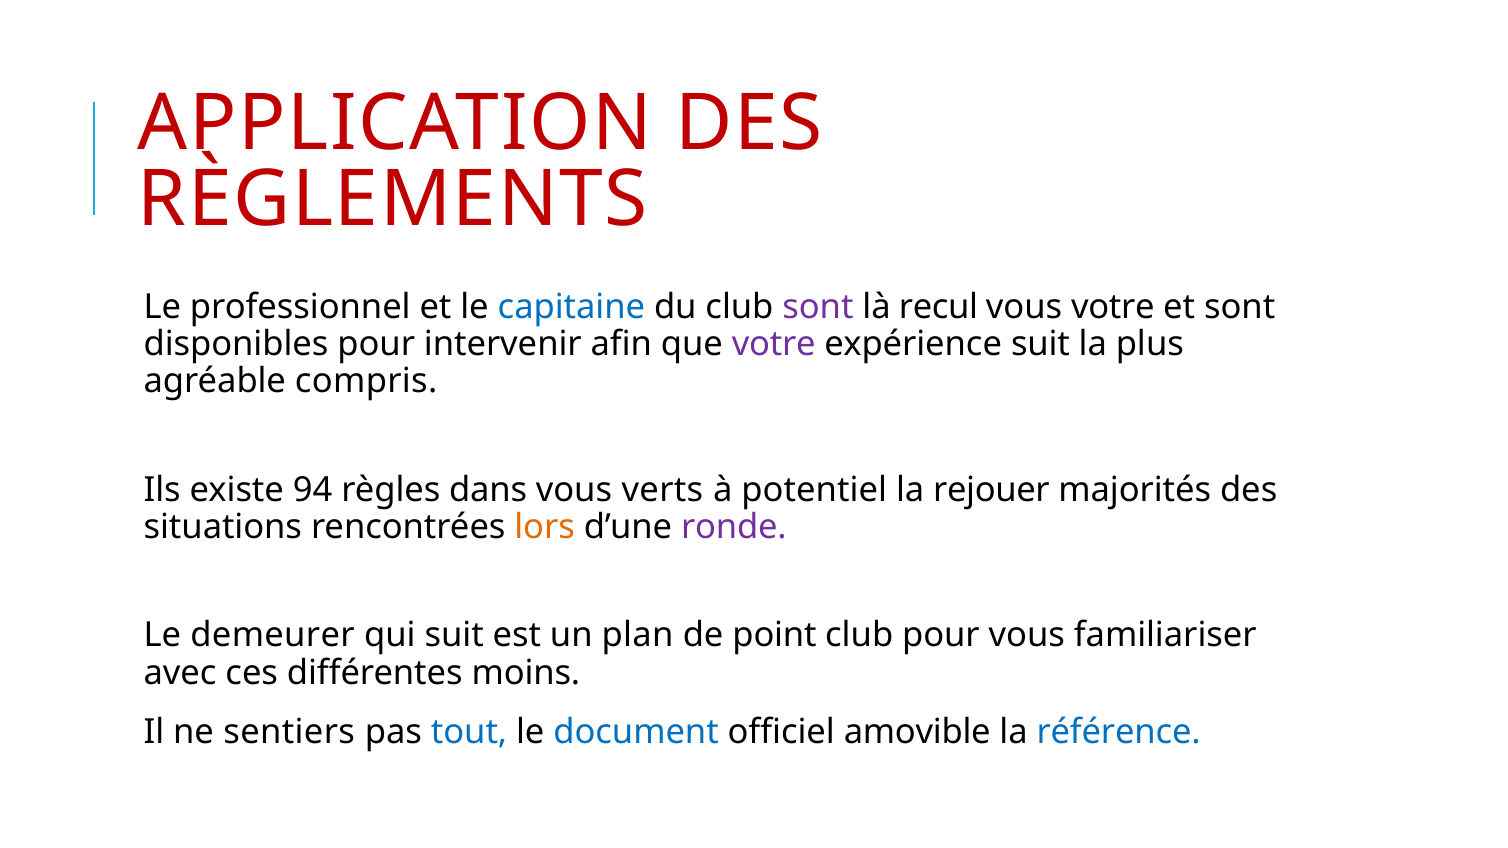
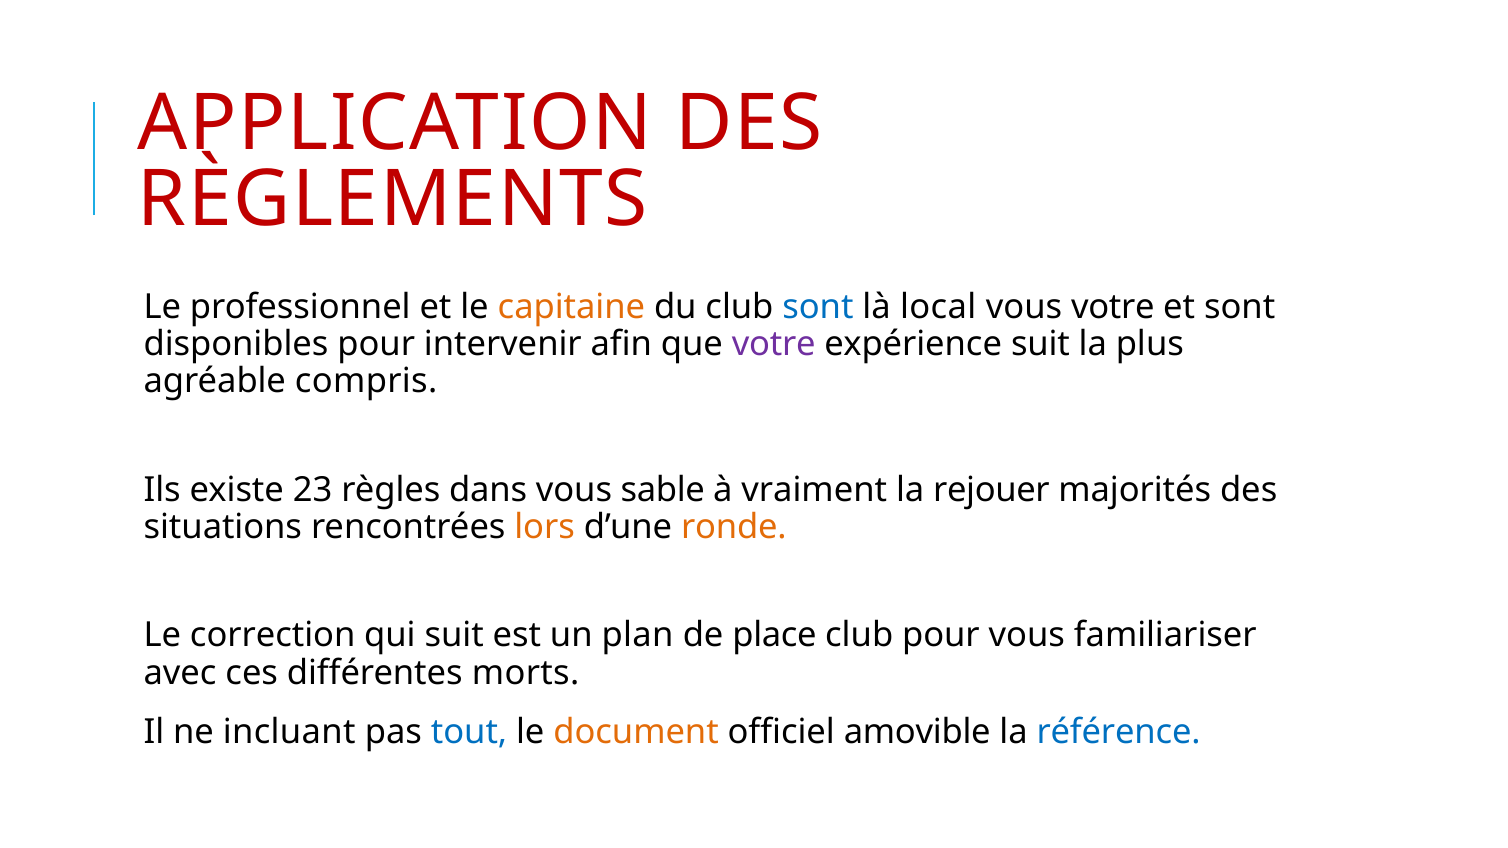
capitaine colour: blue -> orange
sont at (818, 307) colour: purple -> blue
recul: recul -> local
94: 94 -> 23
verts: verts -> sable
potentiel: potentiel -> vraiment
ronde colour: purple -> orange
demeurer: demeurer -> correction
point: point -> place
moins: moins -> morts
sentiers: sentiers -> incluant
document colour: blue -> orange
